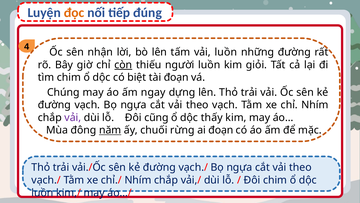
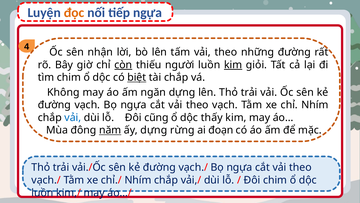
tiếp đúng: đúng -> ngựa
tấm vải luồn: luồn -> theo
kim at (233, 65) underline: none -> present
biệt underline: none -> present
tài đoạn: đoạn -> chắp
Chúng: Chúng -> Không
ngay: ngay -> ngăn
vải at (73, 117) colour: purple -> blue
ấy chuối: chuối -> dựng
